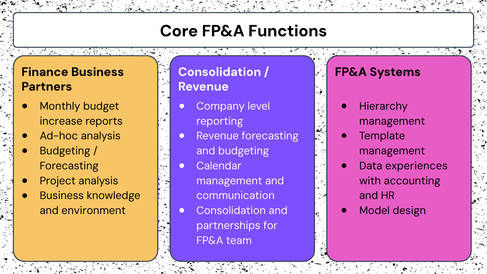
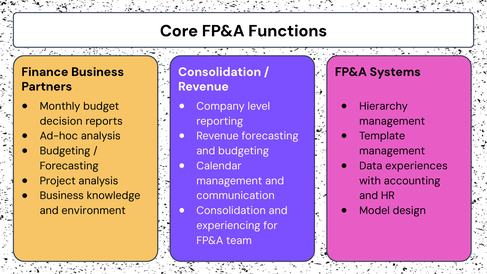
increase: increase -> decision
partnerships: partnerships -> experiencing
